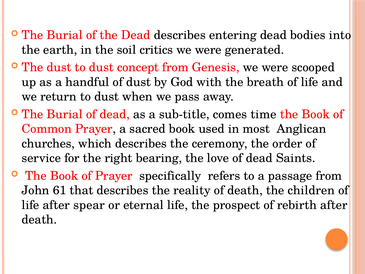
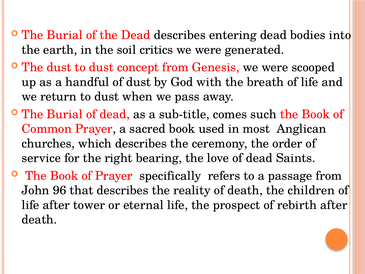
time: time -> such
61: 61 -> 96
spear: spear -> tower
